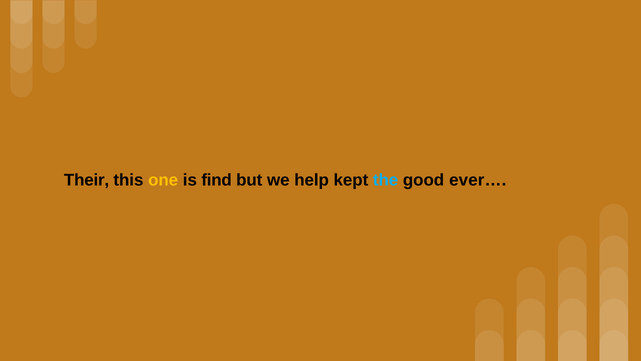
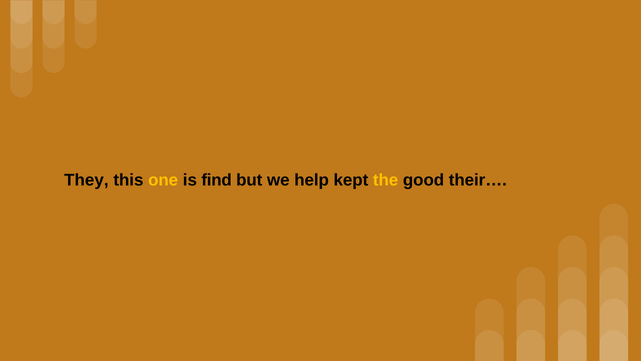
Their: Their -> They
the colour: light blue -> yellow
ever…: ever… -> their…
